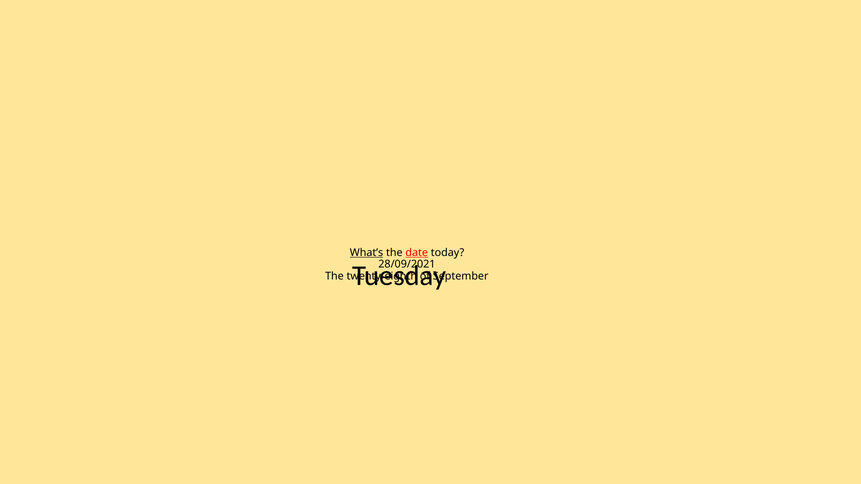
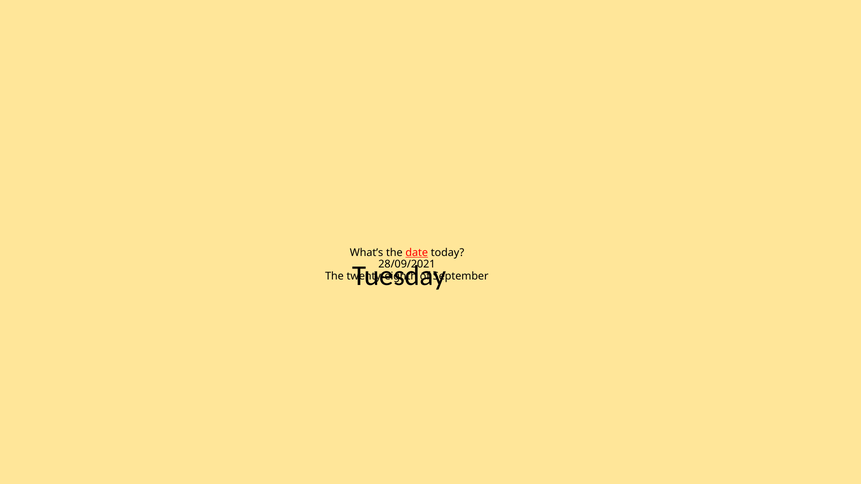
What’s underline: present -> none
